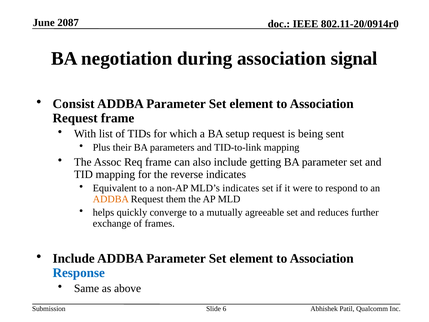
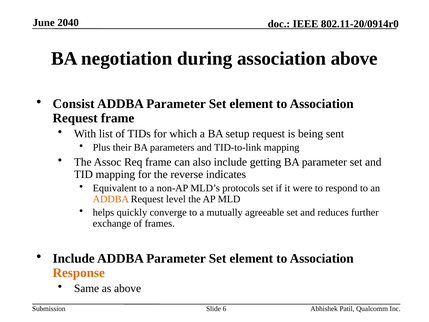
2087: 2087 -> 2040
association signal: signal -> above
MLD’s indicates: indicates -> protocols
them: them -> level
Response colour: blue -> orange
